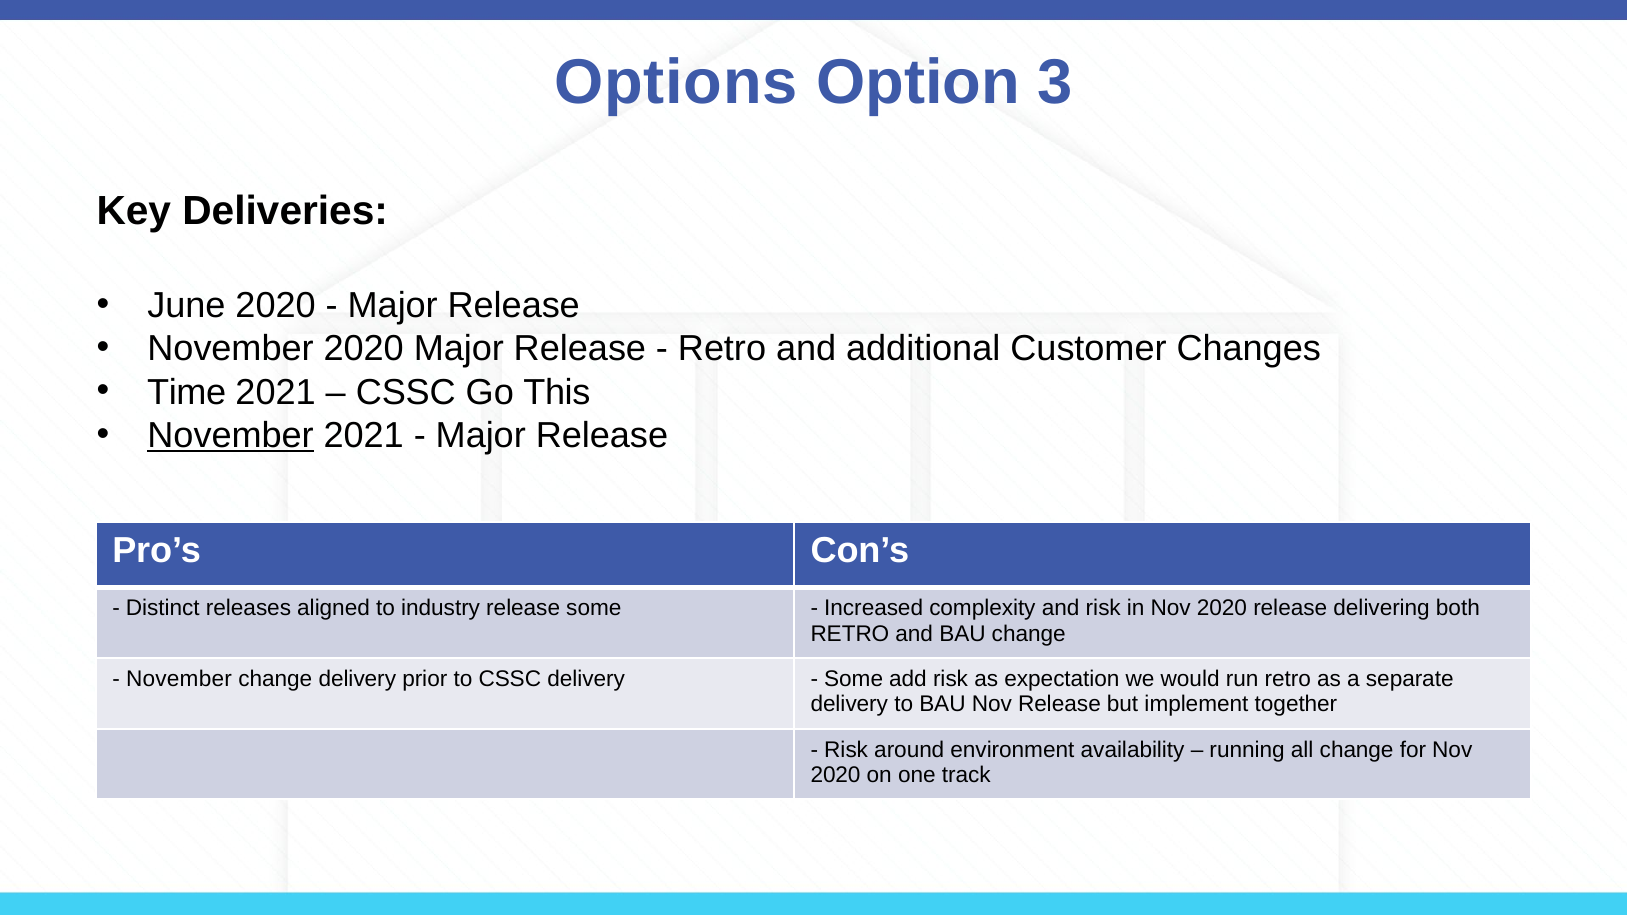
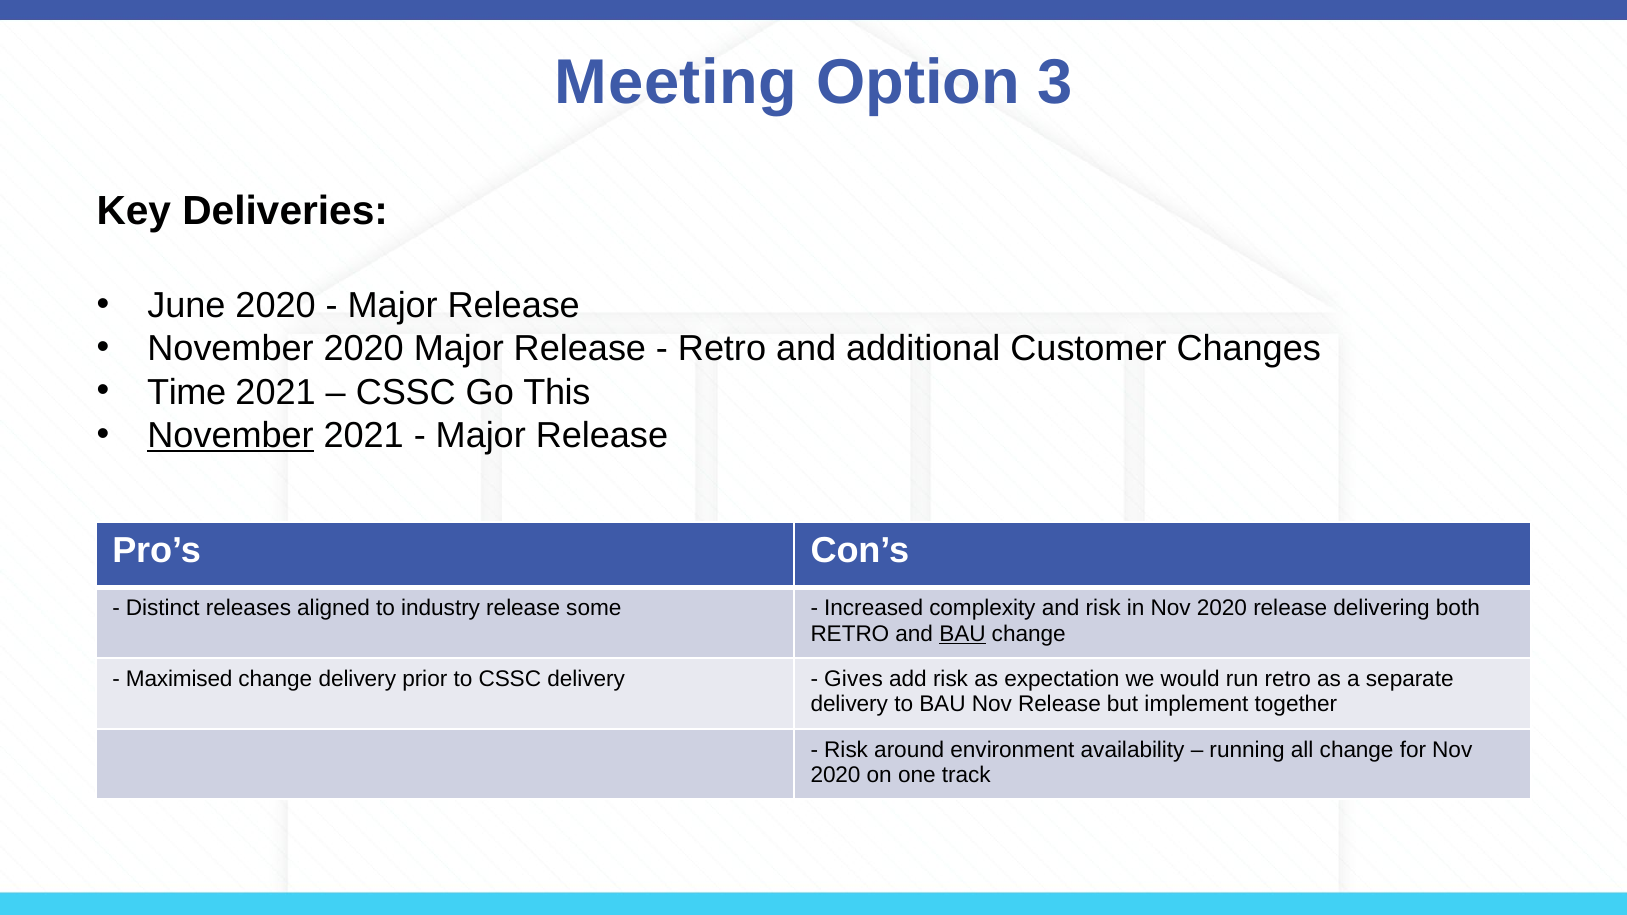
Options: Options -> Meeting
BAU at (962, 634) underline: none -> present
November at (179, 679): November -> Maximised
Some at (854, 679): Some -> Gives
